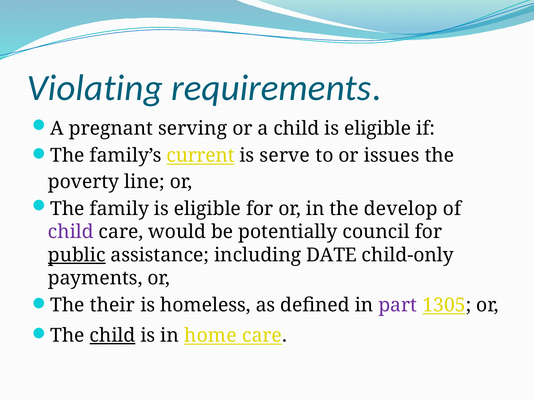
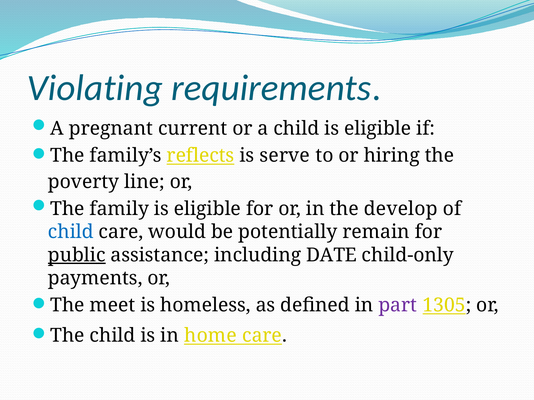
serving: serving -> current
current: current -> reflects
issues: issues -> hiring
child at (71, 232) colour: purple -> blue
council: council -> remain
their: their -> meet
child at (112, 336) underline: present -> none
